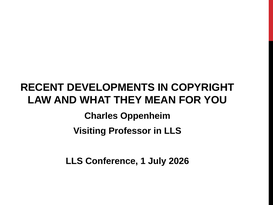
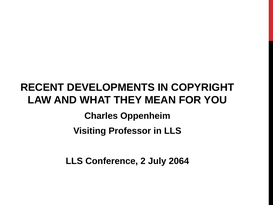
1: 1 -> 2
2026: 2026 -> 2064
